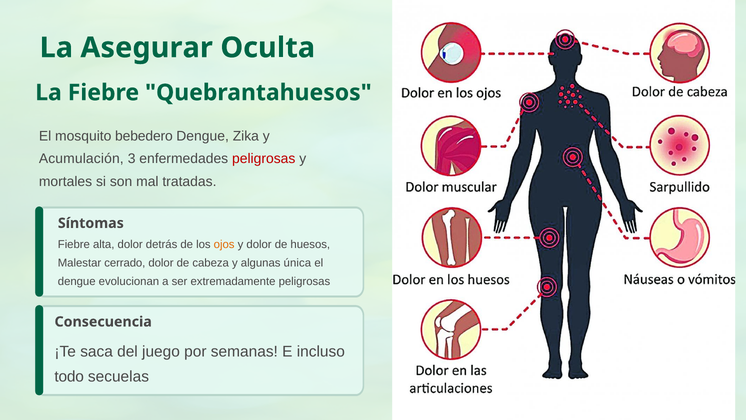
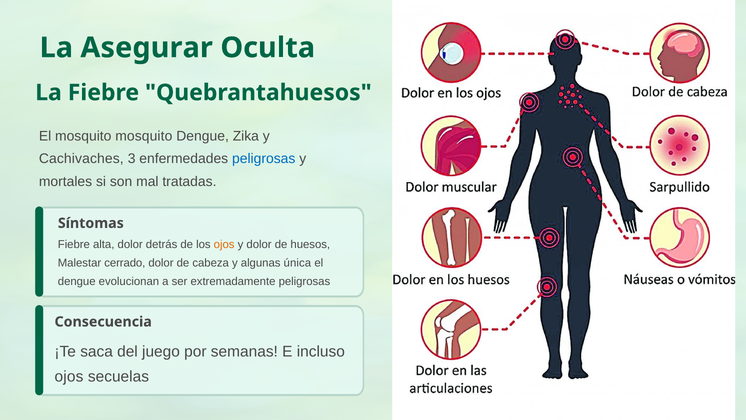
mosquito bebedero: bebedero -> mosquito
Acumulación: Acumulación -> Cachivaches
peligrosas at (264, 159) colour: red -> blue
todo at (69, 376): todo -> ojos
